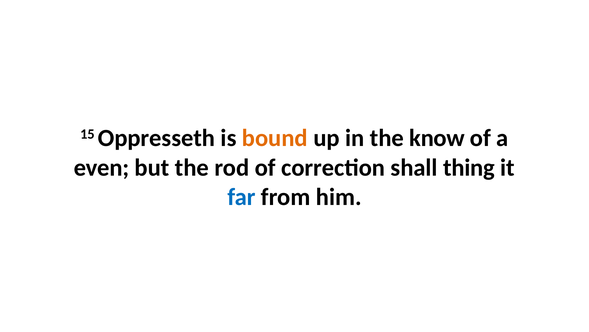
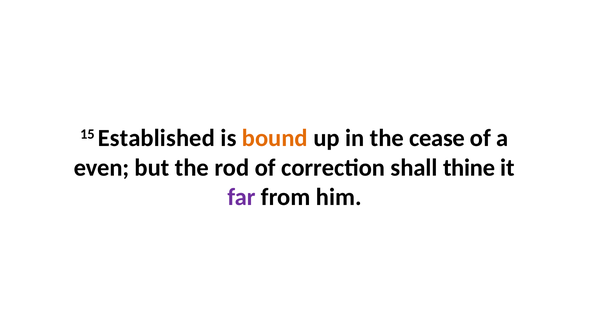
Oppresseth: Oppresseth -> Established
know: know -> cease
thing: thing -> thine
far colour: blue -> purple
